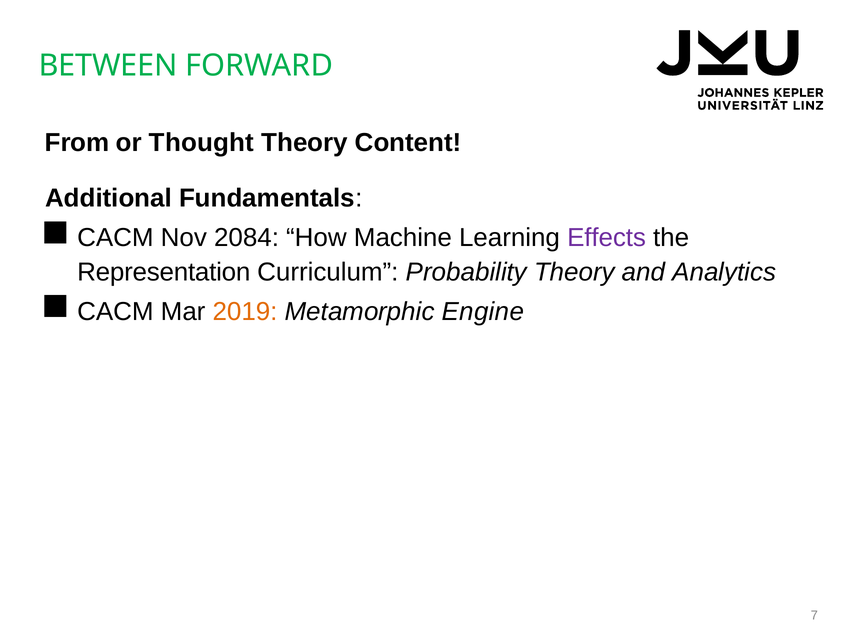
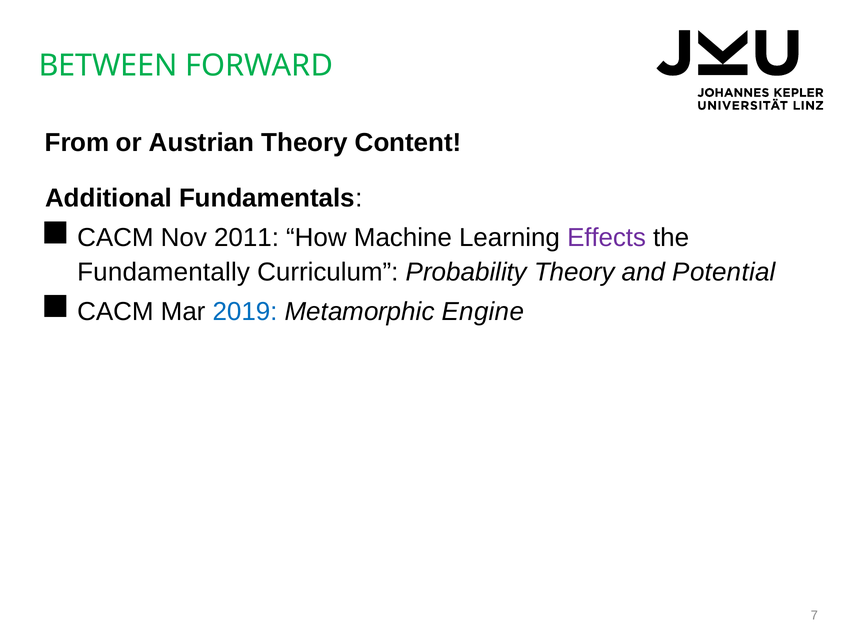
Thought: Thought -> Austrian
2084: 2084 -> 2011
Representation: Representation -> Fundamentally
Analytics: Analytics -> Potential
2019 colour: orange -> blue
